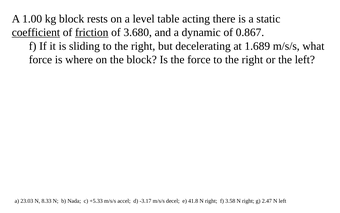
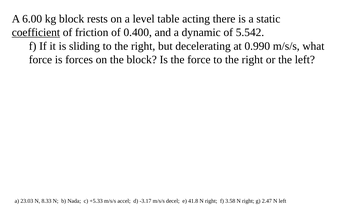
1.00: 1.00 -> 6.00
friction underline: present -> none
3.680: 3.680 -> 0.400
0.867: 0.867 -> 5.542
1.689: 1.689 -> 0.990
where: where -> forces
